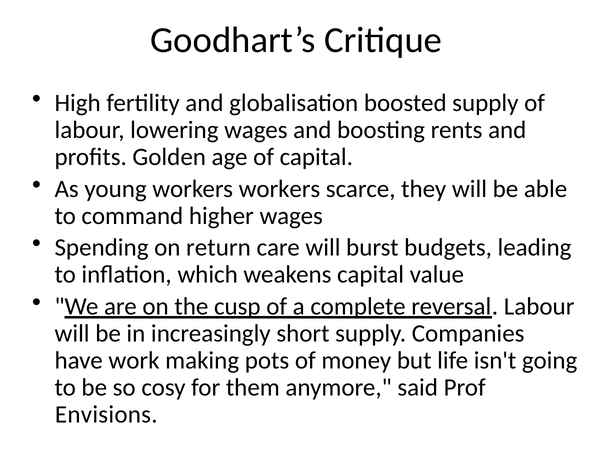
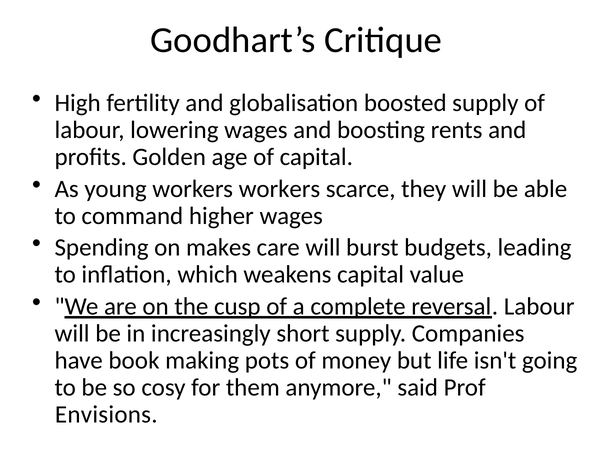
return: return -> makes
work: work -> book
